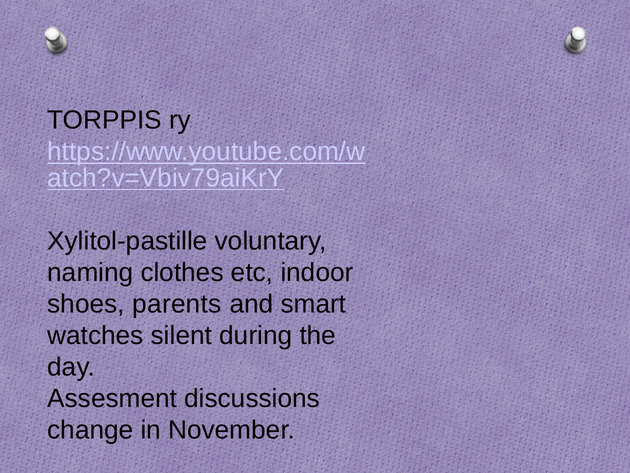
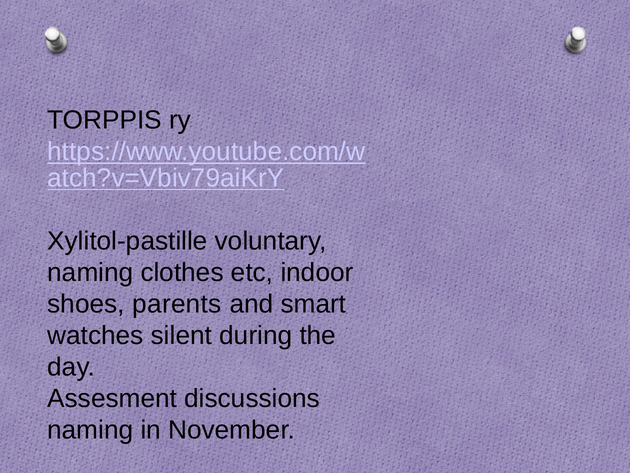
change at (90, 430): change -> naming
